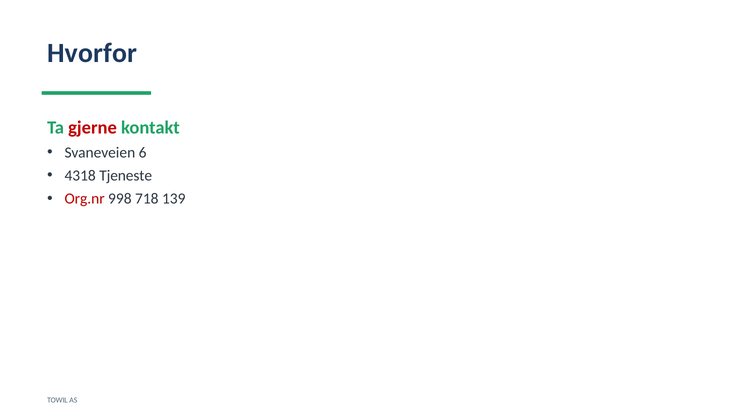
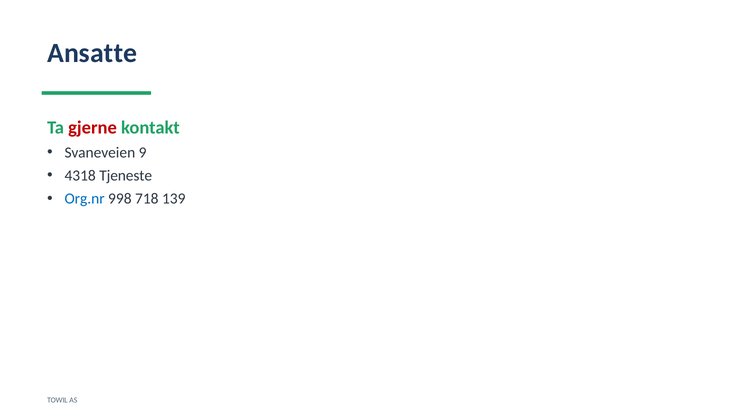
Hvorfor: Hvorfor -> Ansatte
6: 6 -> 9
Org.nr colour: red -> blue
